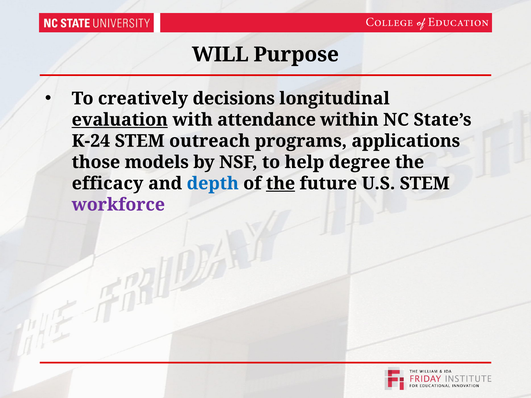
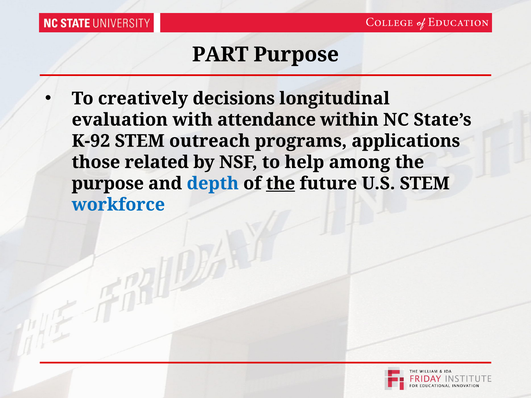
WILL: WILL -> PART
evaluation underline: present -> none
K-24: K-24 -> K-92
models: models -> related
degree: degree -> among
efficacy at (108, 184): efficacy -> purpose
workforce colour: purple -> blue
